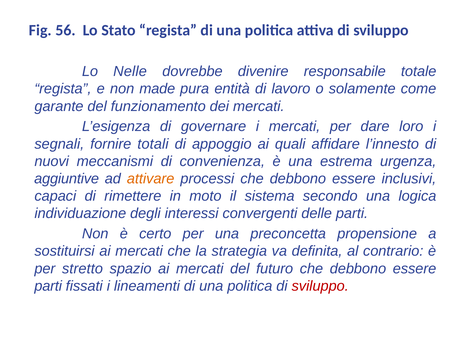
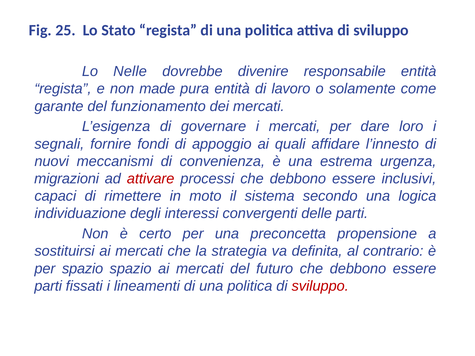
56: 56 -> 25
responsabile totale: totale -> entità
totali: totali -> fondi
aggiuntive: aggiuntive -> migrazioni
attivare colour: orange -> red
per stretto: stretto -> spazio
